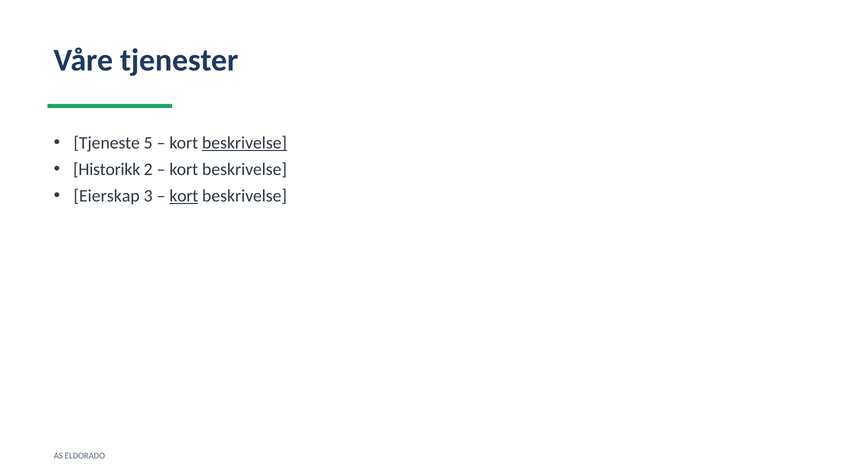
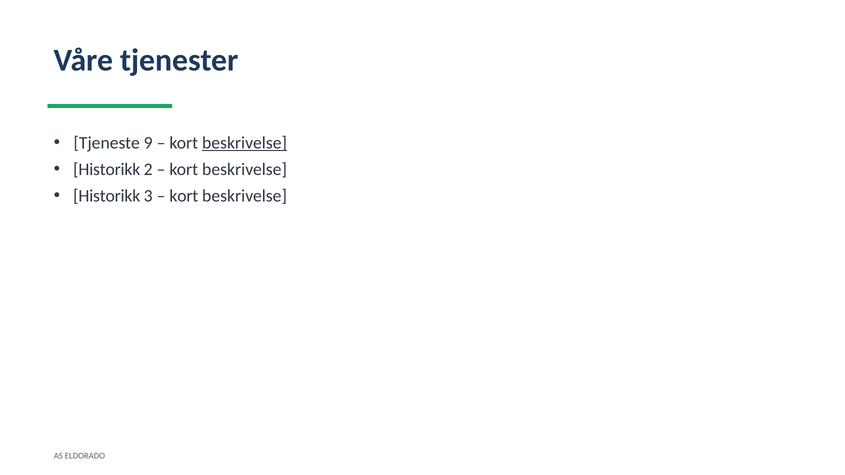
5: 5 -> 9
Eierskap at (107, 196): Eierskap -> Historikk
kort at (184, 196) underline: present -> none
